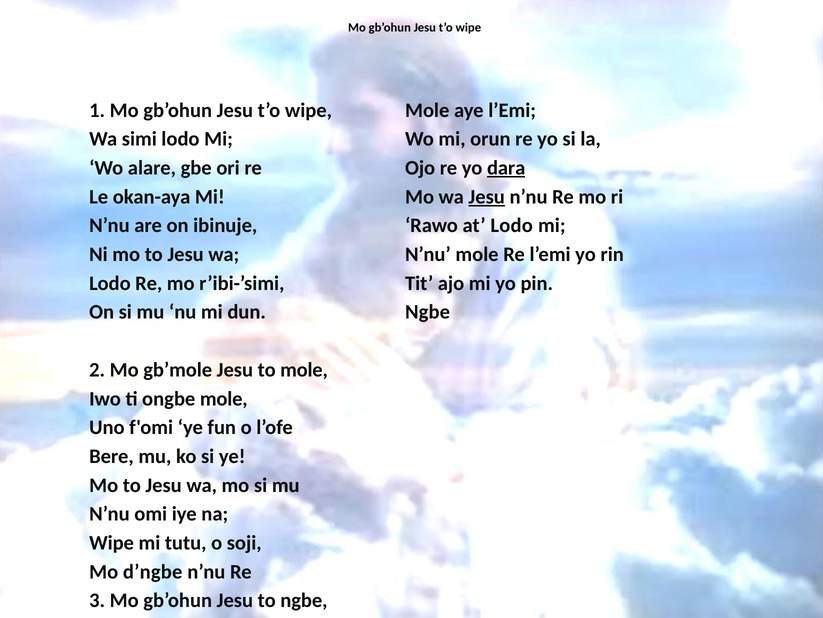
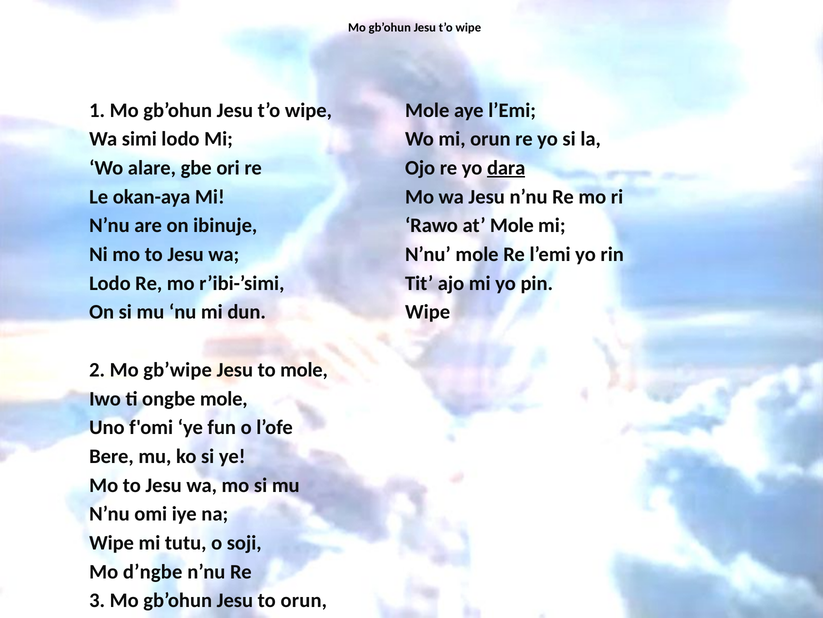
Jesu at (487, 197) underline: present -> none
at Lodo: Lodo -> Mole
Ngbe at (428, 312): Ngbe -> Wipe
gb’mole: gb’mole -> gb’wipe
to ngbe: ngbe -> orun
